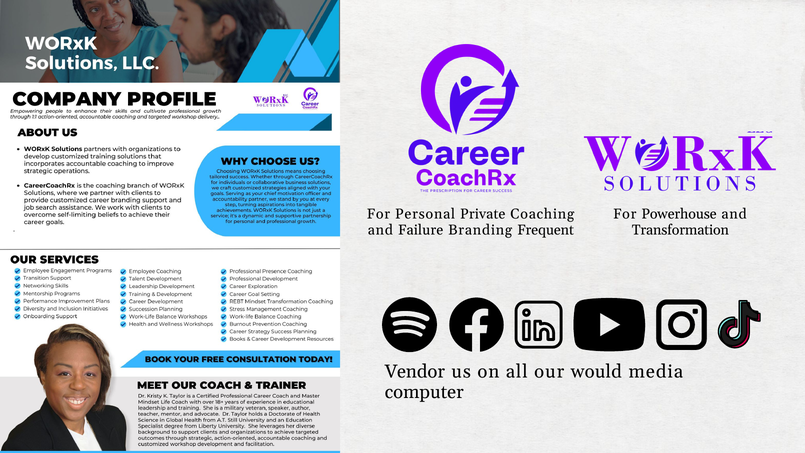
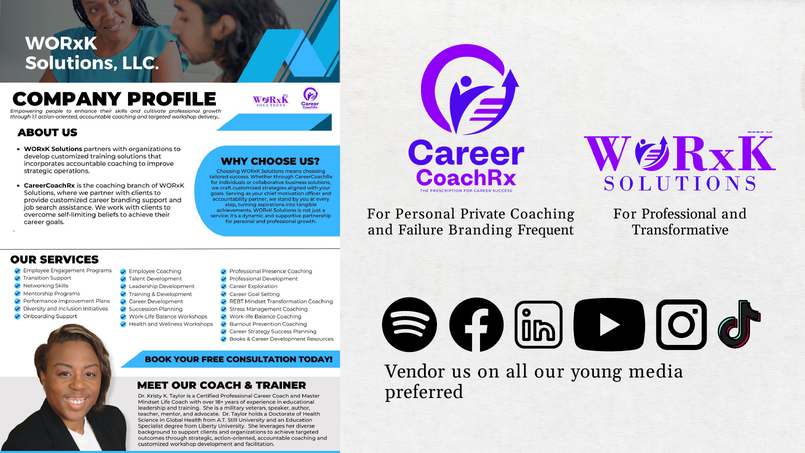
Powerhouse: Powerhouse -> Professional
Transformation: Transformation -> Transformative
would: would -> young
computer: computer -> preferred
